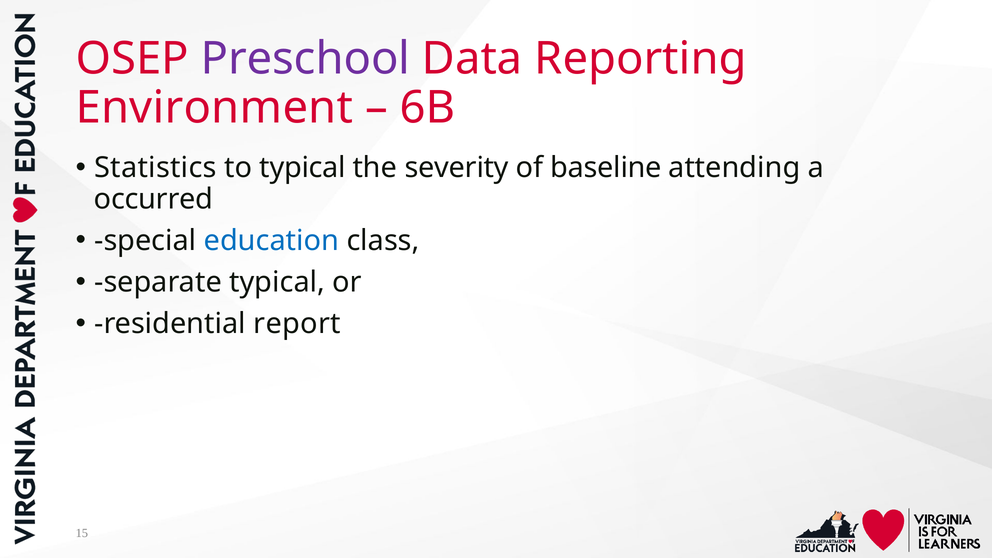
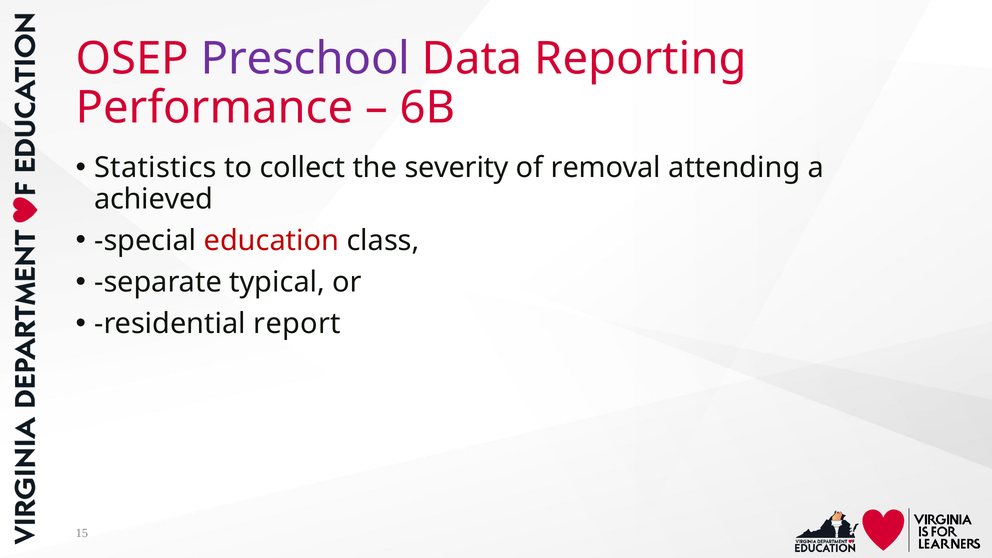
Environment: Environment -> Performance
to typical: typical -> collect
baseline: baseline -> removal
occurred: occurred -> achieved
education colour: blue -> red
